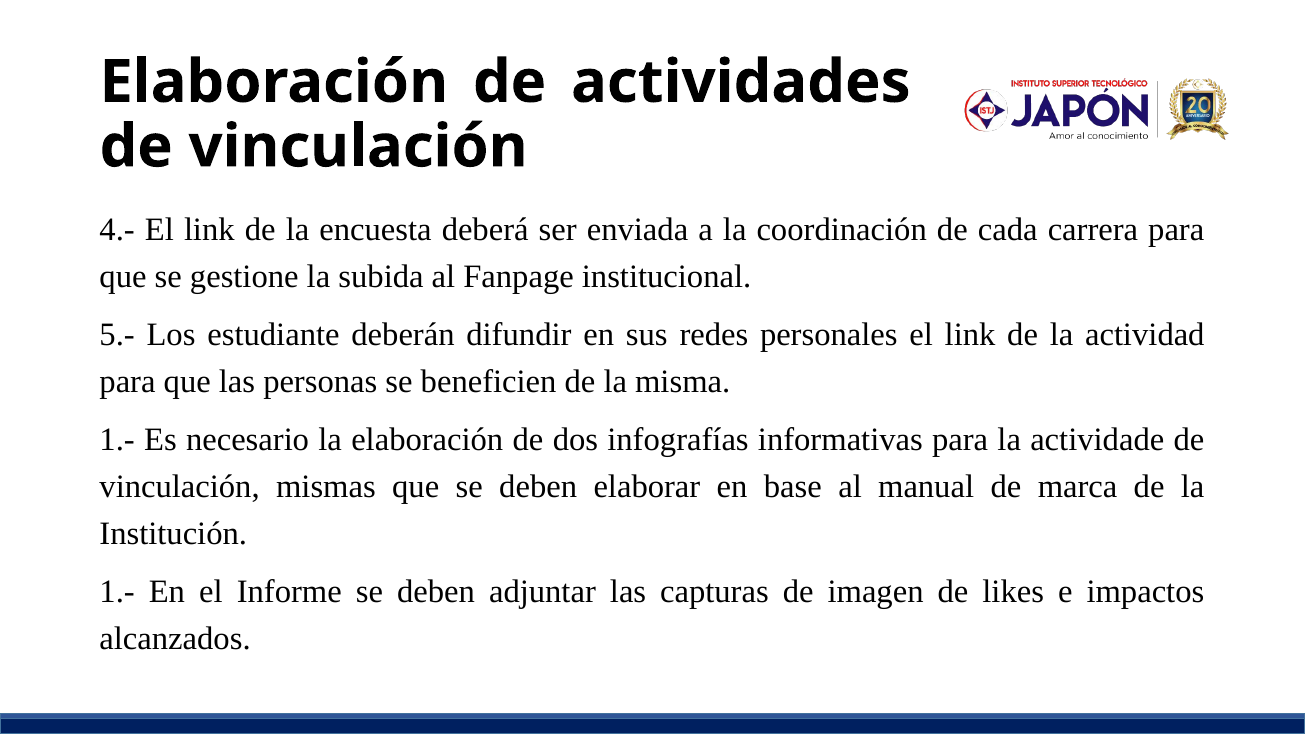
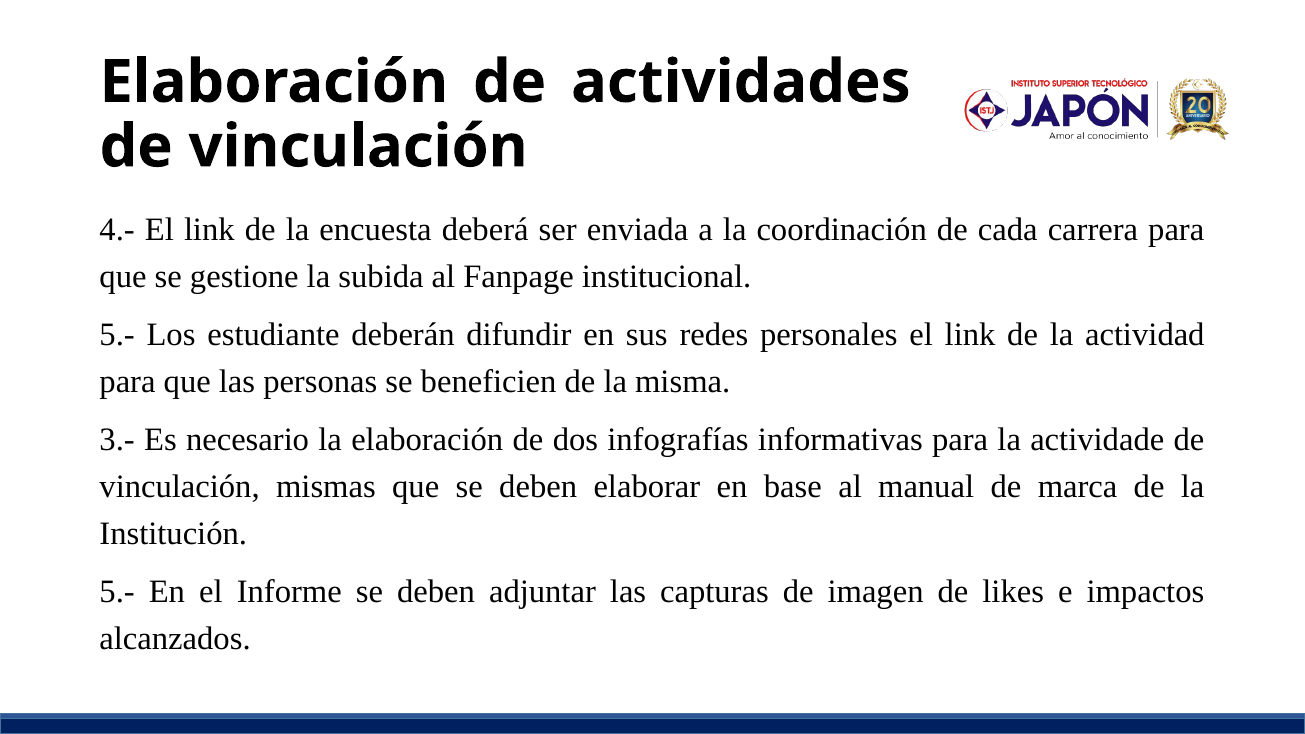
1.- at (117, 440): 1.- -> 3.-
1.- at (117, 591): 1.- -> 5.-
